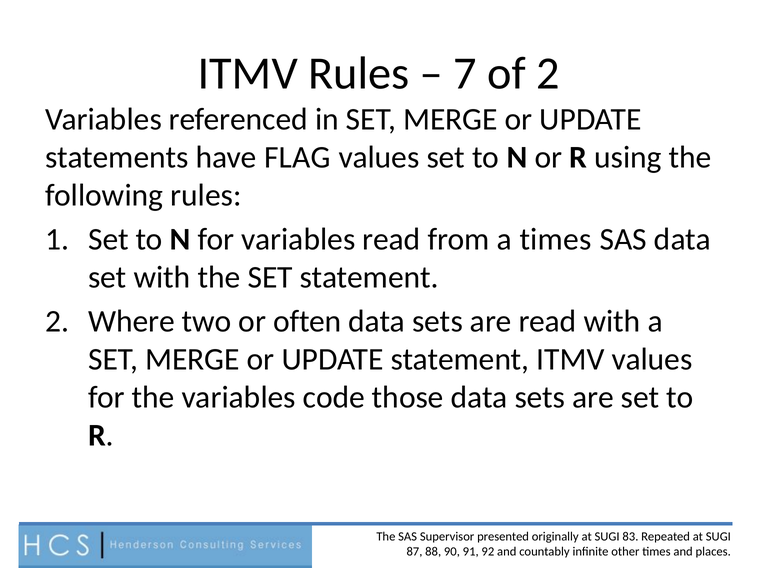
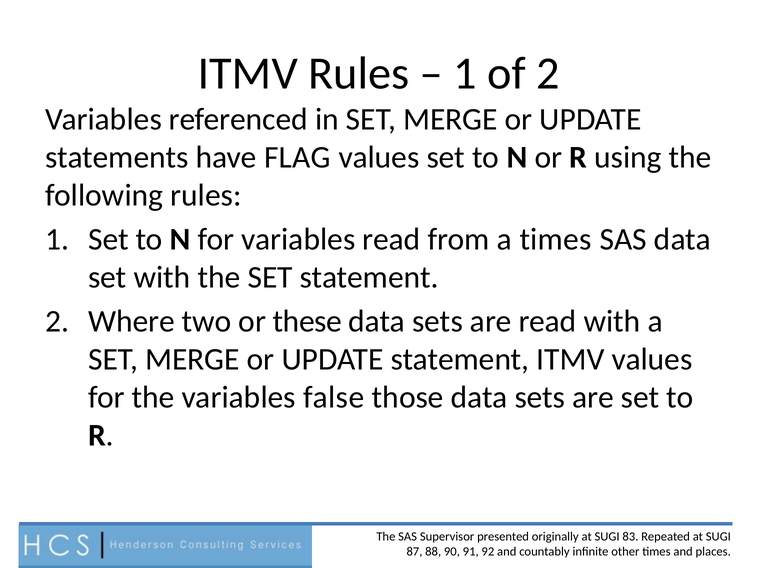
7 at (465, 73): 7 -> 1
often: often -> these
code: code -> false
